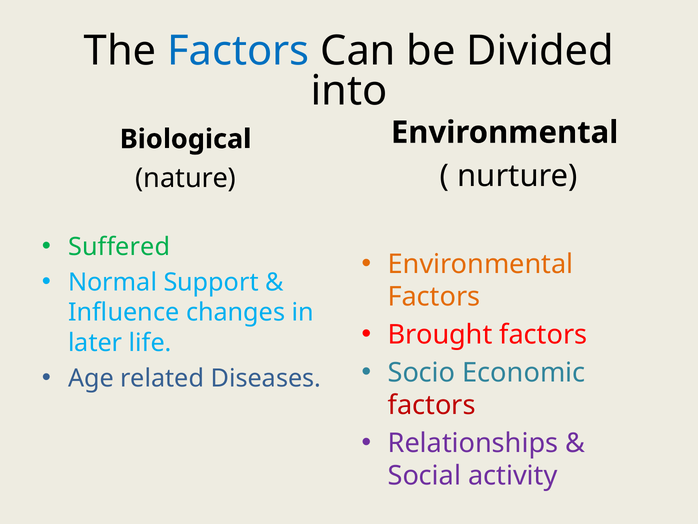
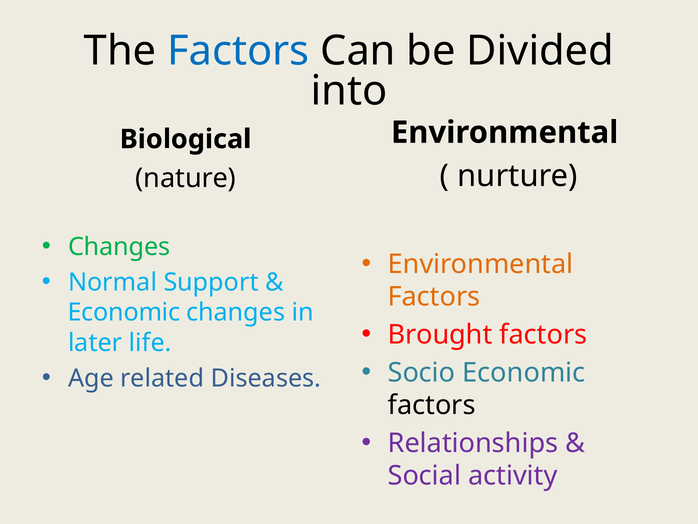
Suffered at (119, 247): Suffered -> Changes
Influence at (124, 312): Influence -> Economic
factors at (432, 405) colour: red -> black
